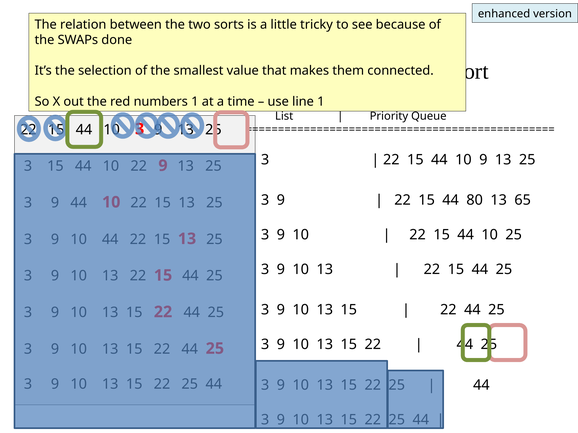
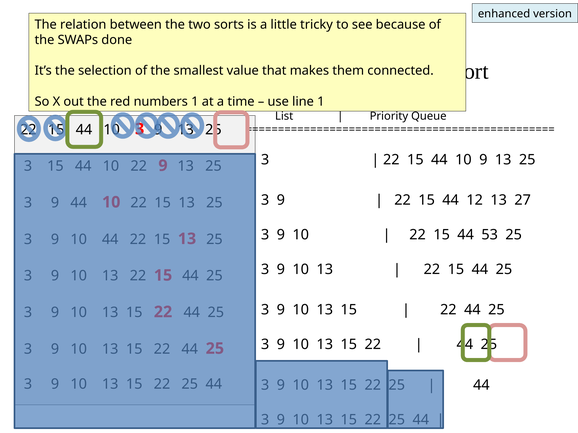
80: 80 -> 12
65: 65 -> 27
10 at (490, 235): 10 -> 53
